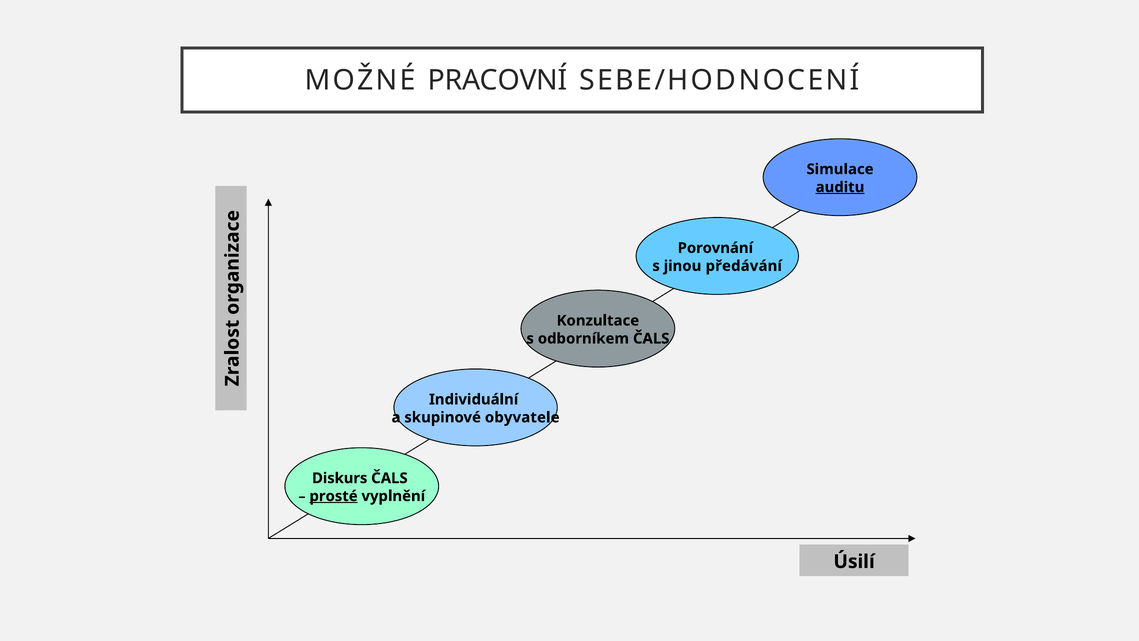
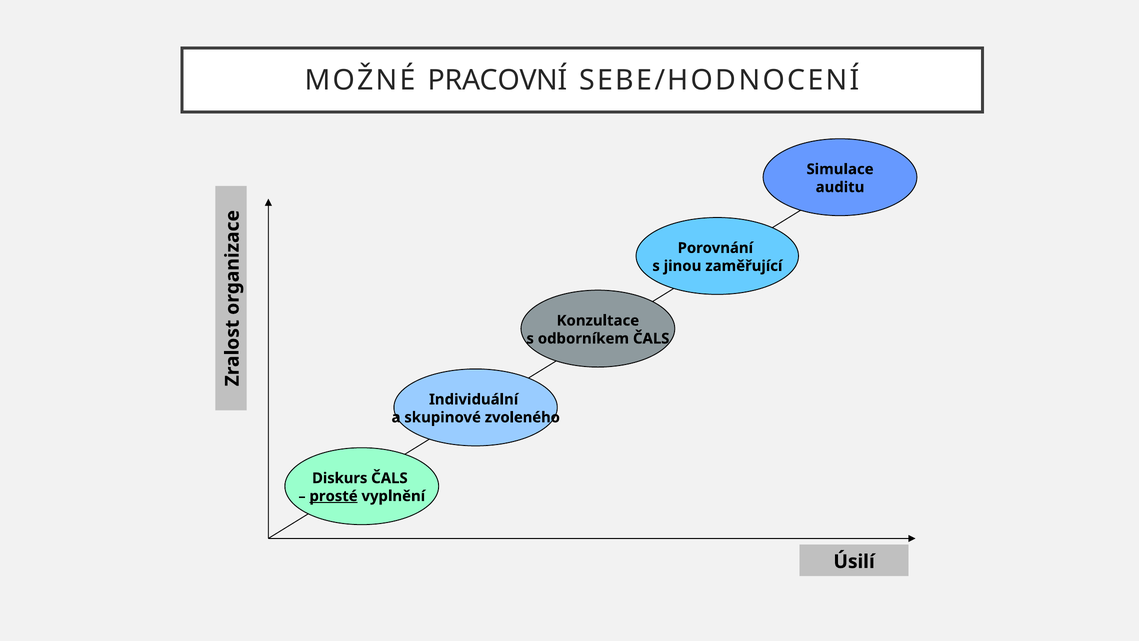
auditu underline: present -> none
předávání: předávání -> zaměřující
obyvatele: obyvatele -> zvoleného
